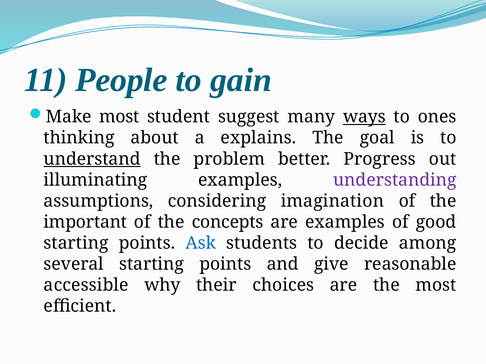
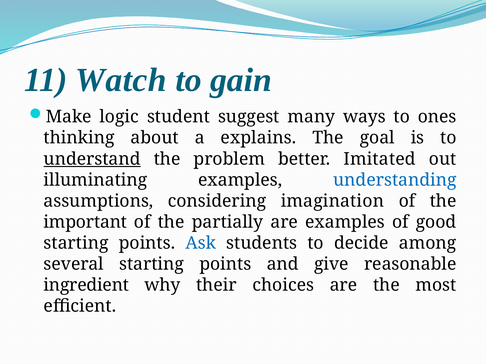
People: People -> Watch
Make most: most -> logic
ways underline: present -> none
Progress: Progress -> Imitated
understanding colour: purple -> blue
concepts: concepts -> partially
accessible: accessible -> ingredient
